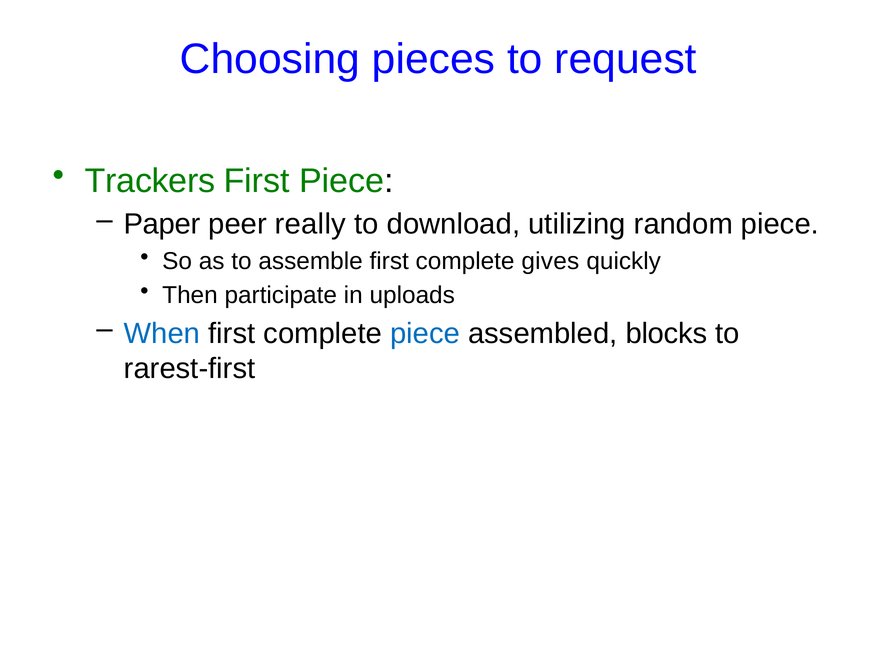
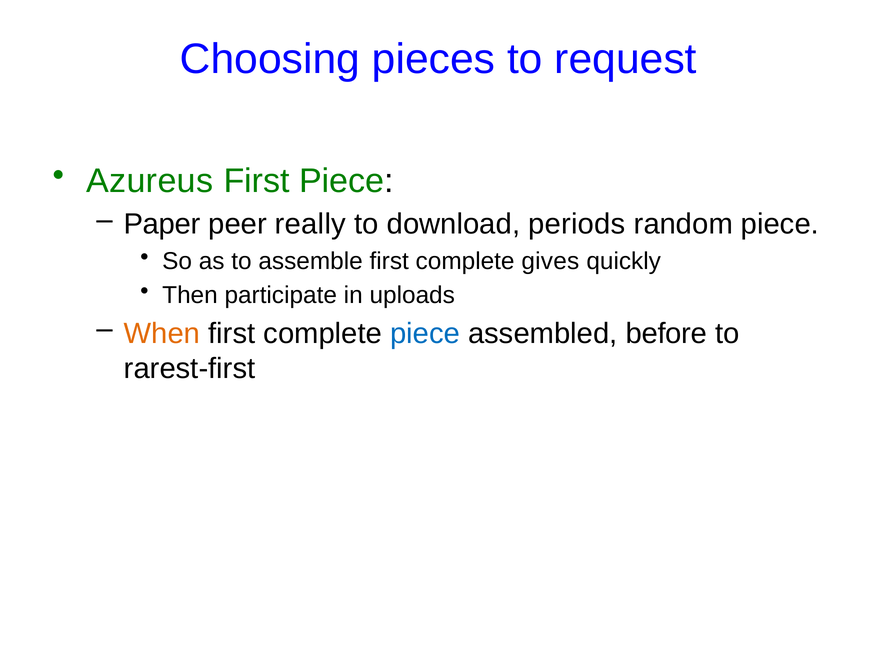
Trackers: Trackers -> Azureus
utilizing: utilizing -> periods
When colour: blue -> orange
blocks: blocks -> before
